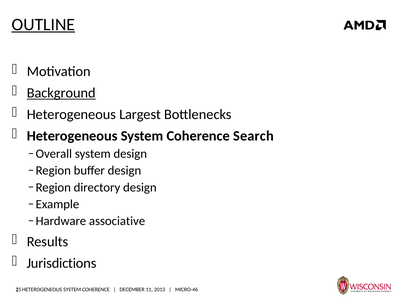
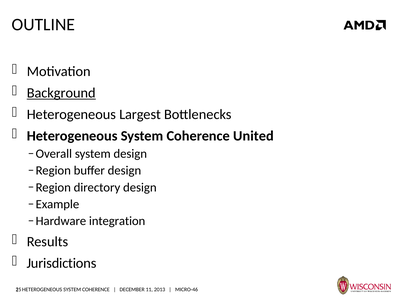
OUTLINE underline: present -> none
Search: Search -> United
associative: associative -> integration
